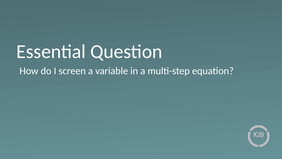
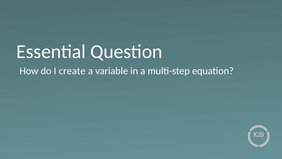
screen: screen -> create
